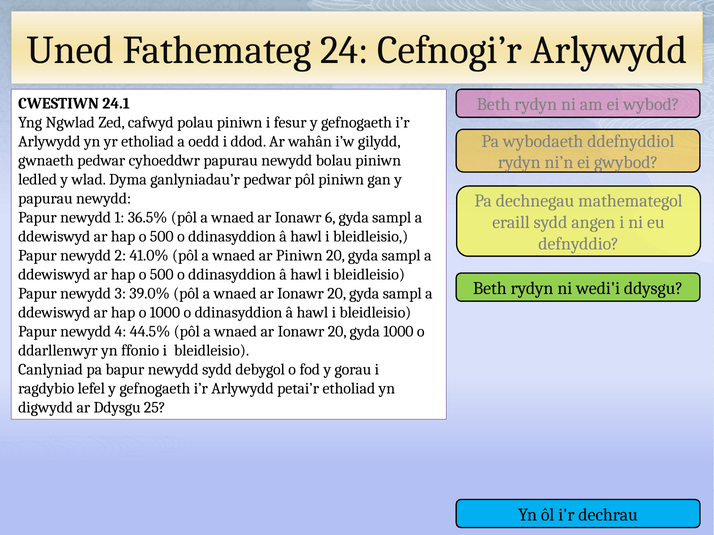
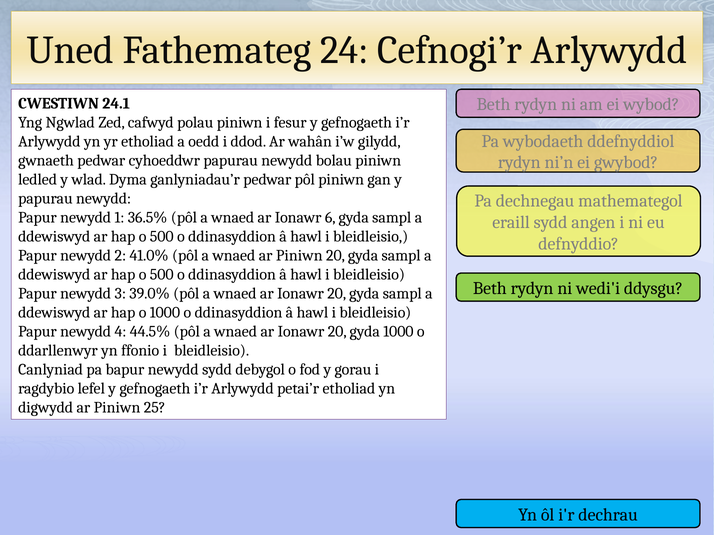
digwydd ar Ddysgu: Ddysgu -> Piniwn
